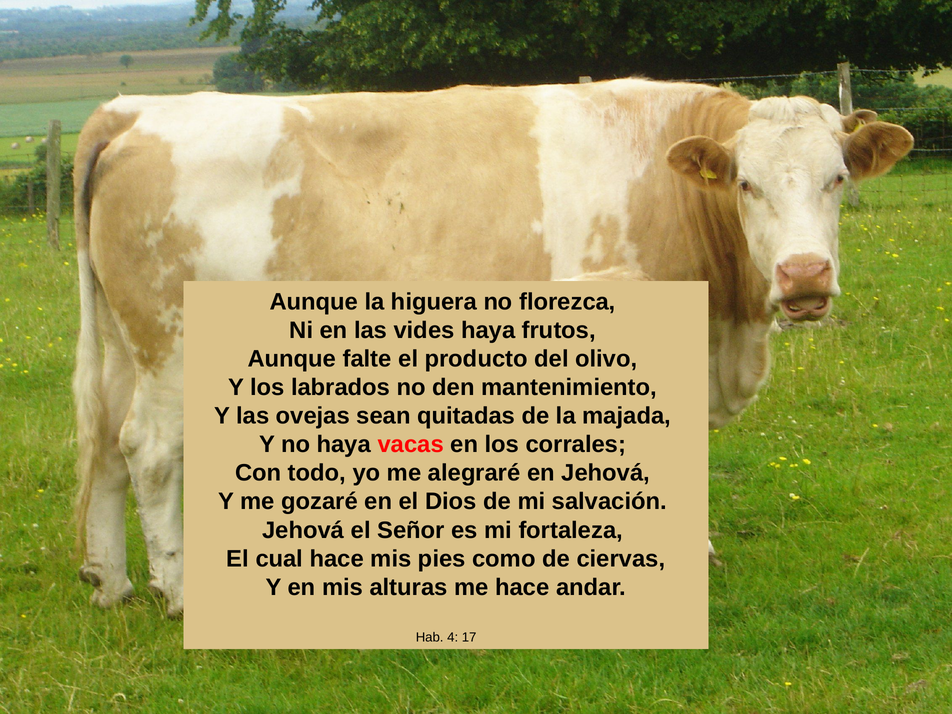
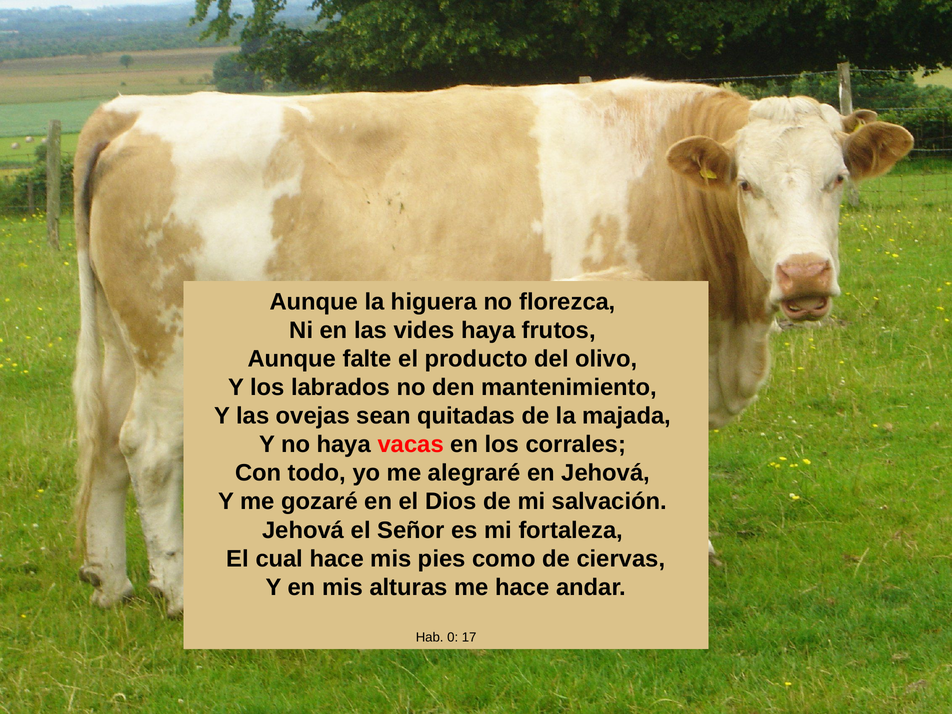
4: 4 -> 0
